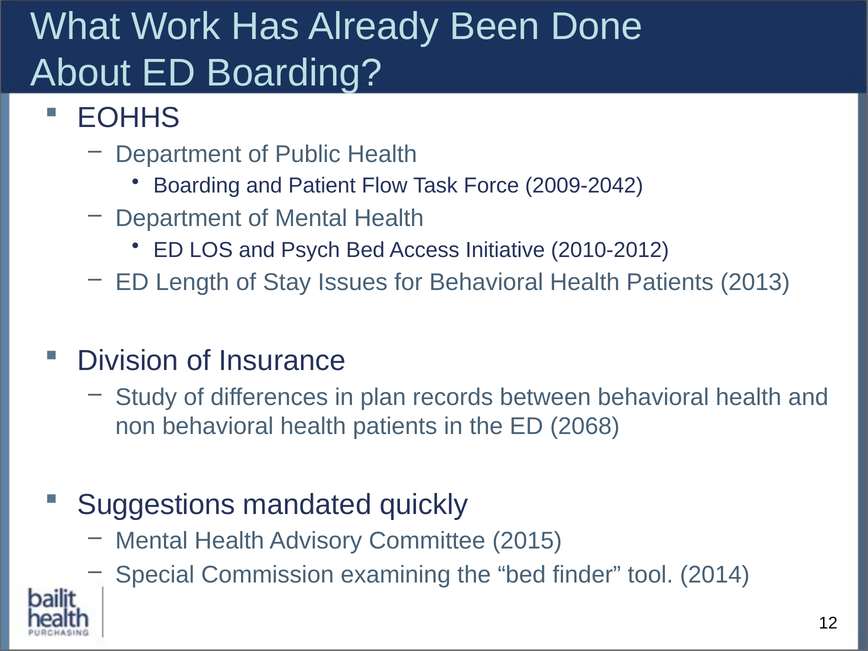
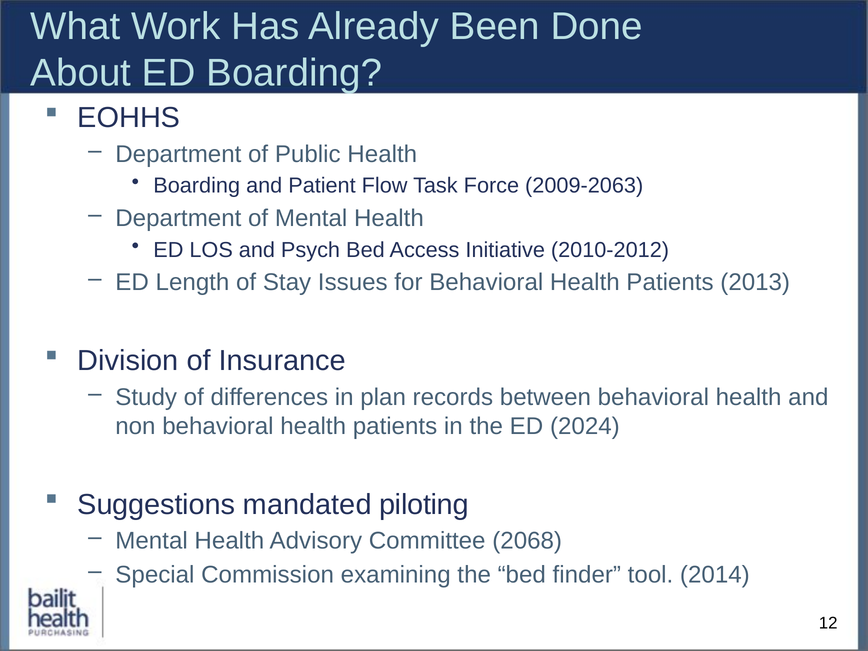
2009-2042: 2009-2042 -> 2009-2063
2068: 2068 -> 2024
quickly: quickly -> piloting
2015: 2015 -> 2068
